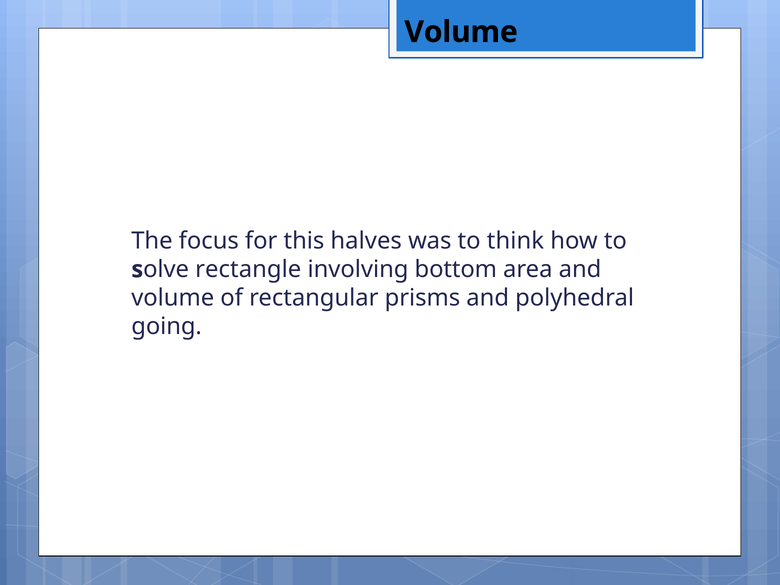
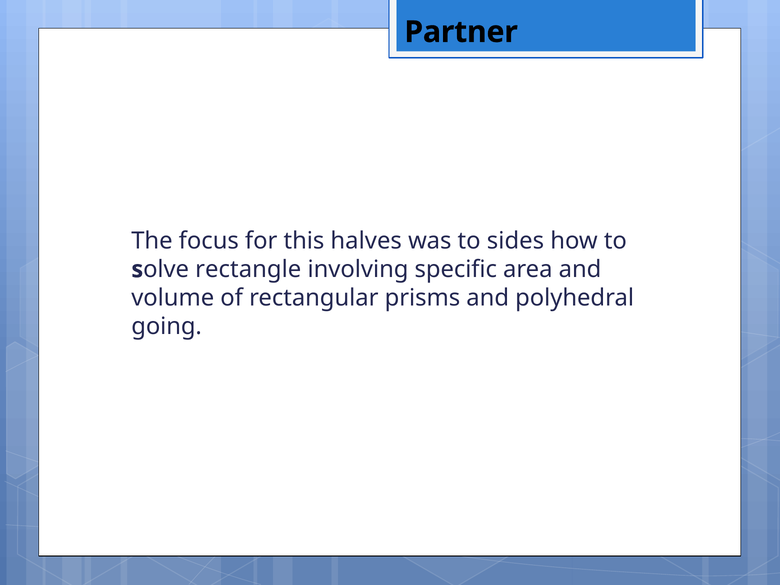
Volume at (461, 32): Volume -> Partner
think: think -> sides
bottom: bottom -> specific
